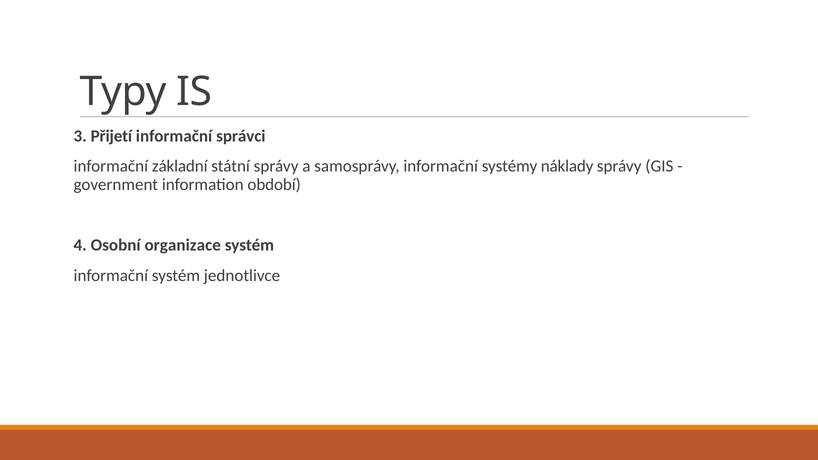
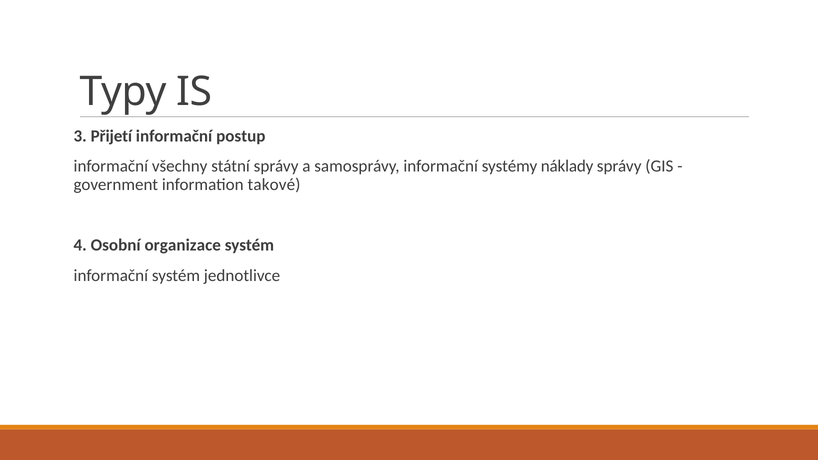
správci: správci -> postup
základní: základní -> všechny
období: období -> takové
